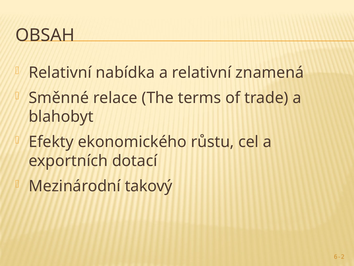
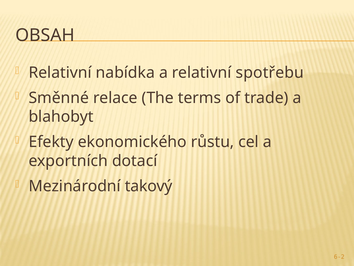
znamená: znamená -> spotřebu
